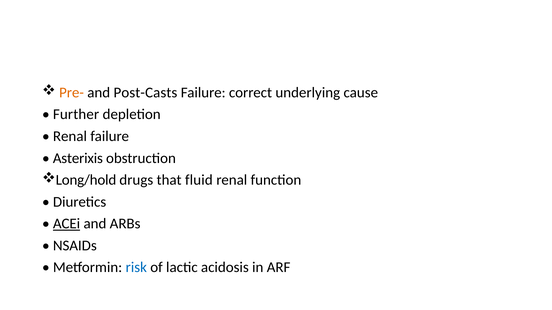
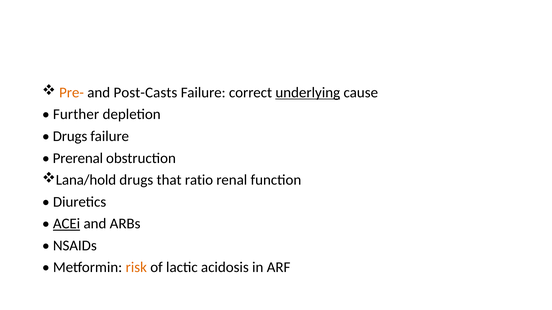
underlying underline: none -> present
Renal at (70, 136): Renal -> Drugs
Asterixis: Asterixis -> Prerenal
Long/hold: Long/hold -> Lana/hold
fluid: fluid -> ratio
risk colour: blue -> orange
